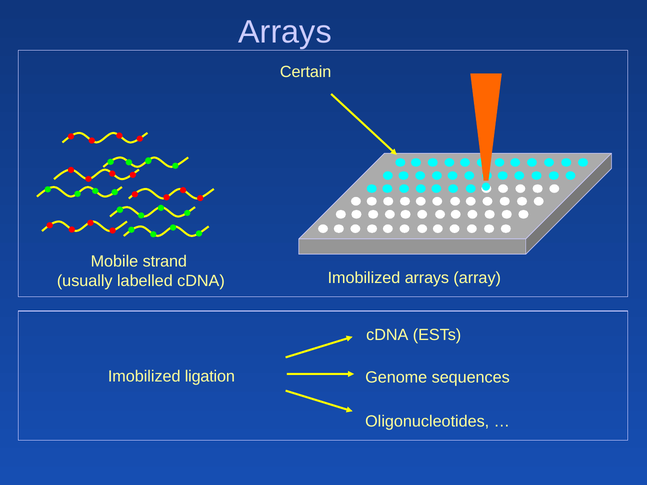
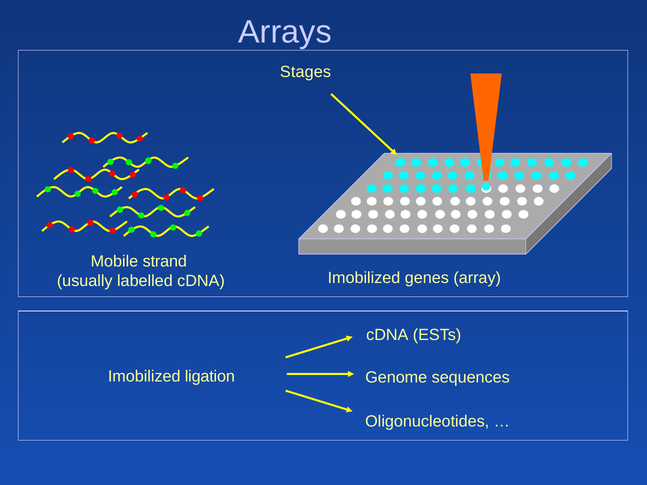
Certain: Certain -> Stages
Imobilized arrays: arrays -> genes
